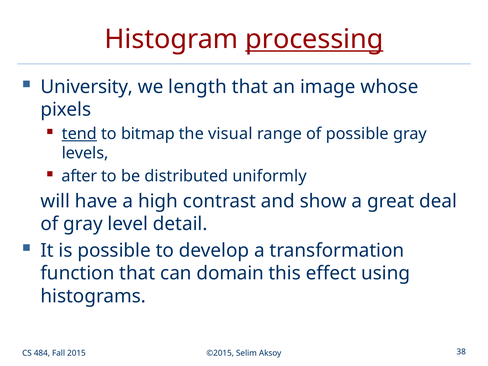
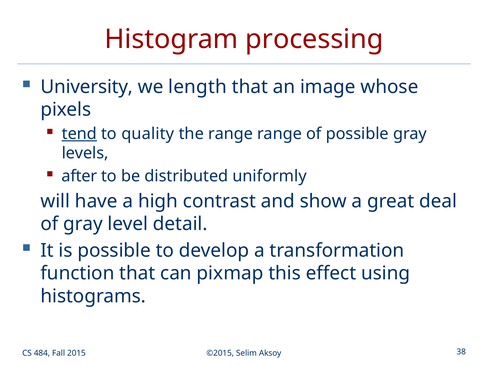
processing underline: present -> none
bitmap: bitmap -> quality
the visual: visual -> range
domain: domain -> pixmap
